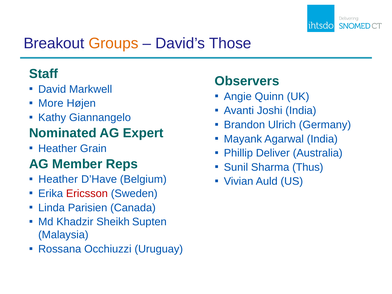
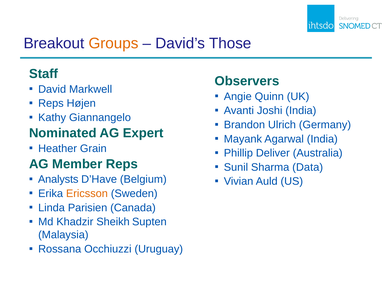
More at (51, 103): More -> Reps
Thus: Thus -> Data
Heather at (58, 179): Heather -> Analysts
Ericsson colour: red -> orange
